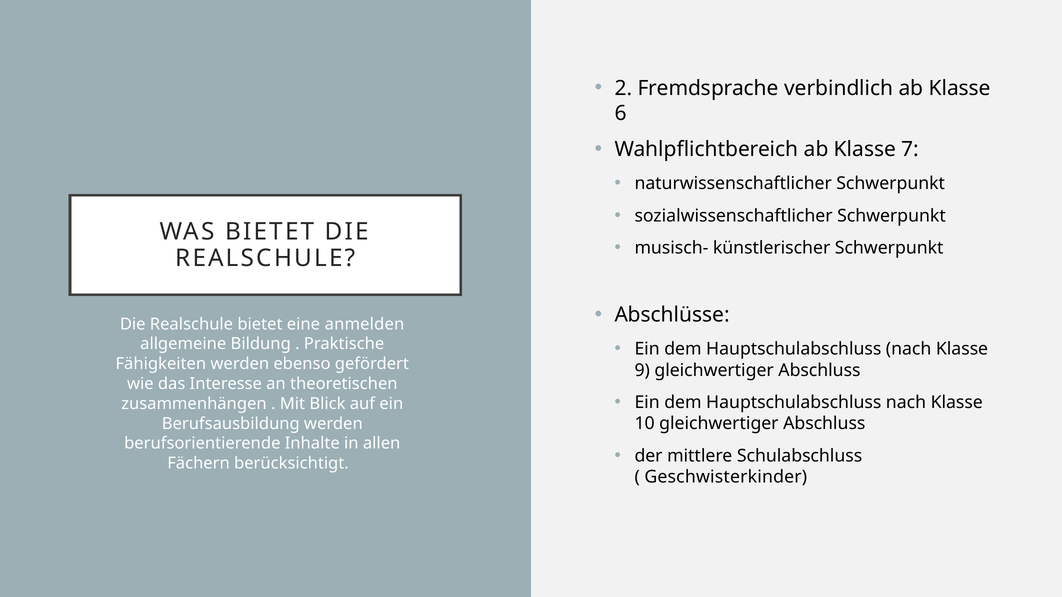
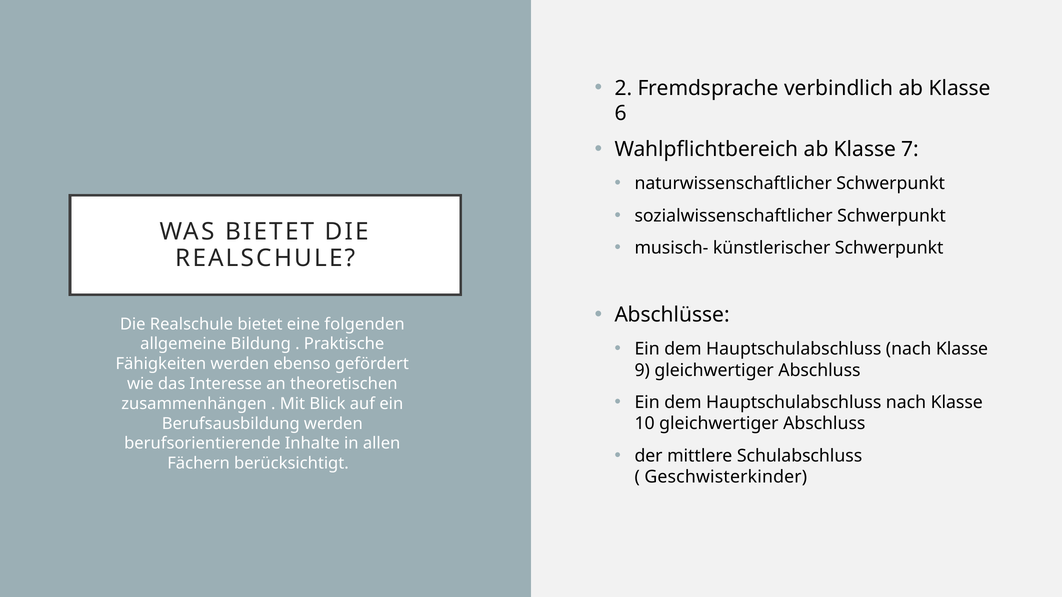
anmelden: anmelden -> folgenden
